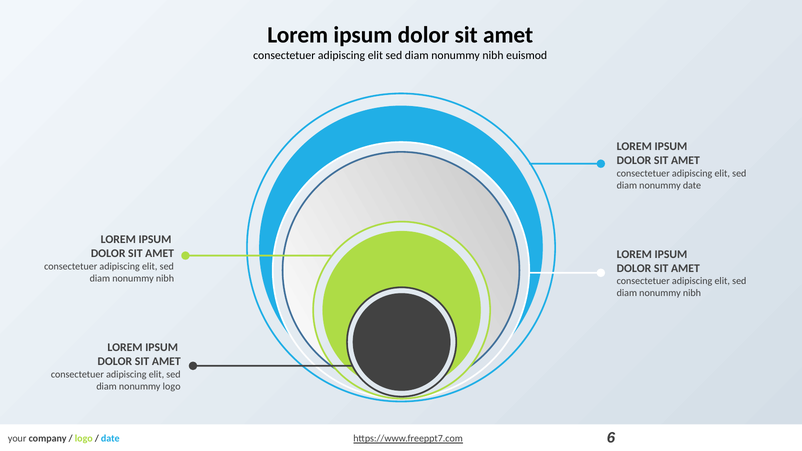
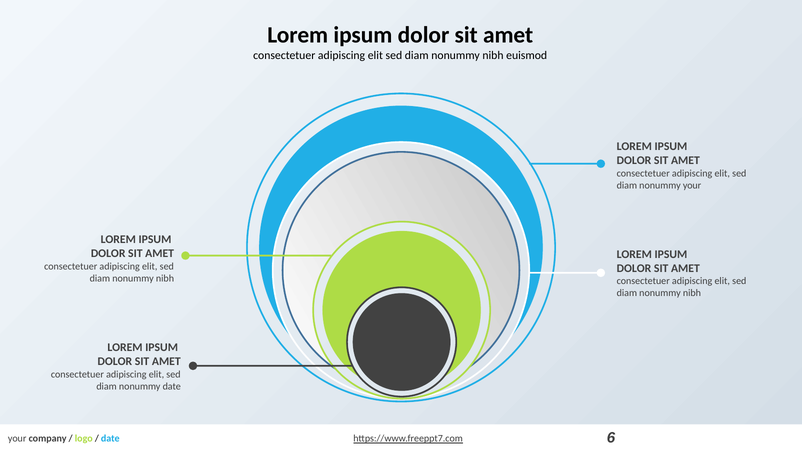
nonummy date: date -> your
nonummy logo: logo -> date
